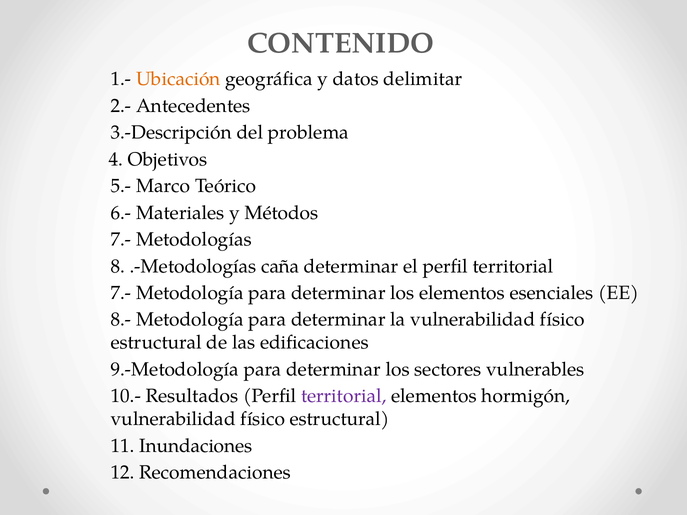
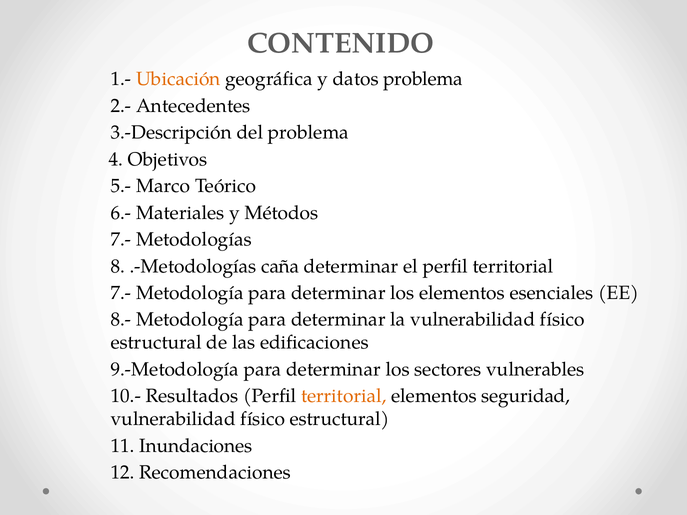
datos delimitar: delimitar -> problema
territorial at (344, 396) colour: purple -> orange
hormigón: hormigón -> seguridad
